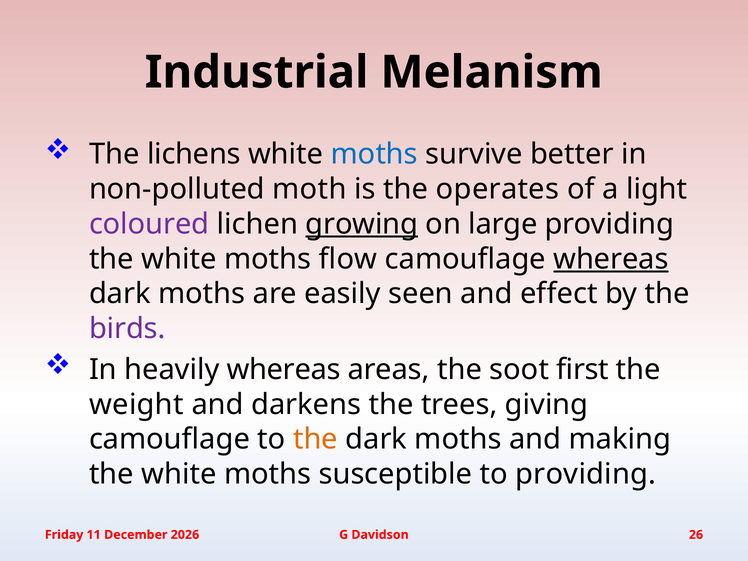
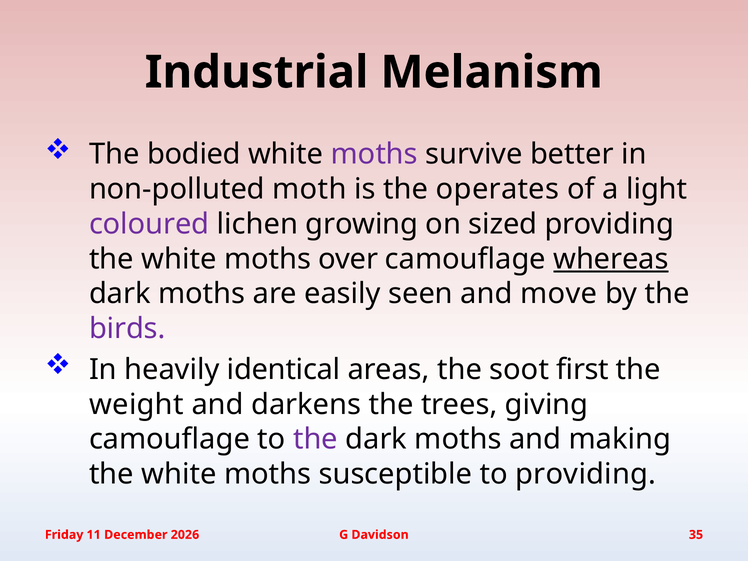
lichens: lichens -> bodied
moths at (374, 154) colour: blue -> purple
growing underline: present -> none
large: large -> sized
flow: flow -> over
effect: effect -> move
heavily whereas: whereas -> identical
the at (315, 439) colour: orange -> purple
26: 26 -> 35
